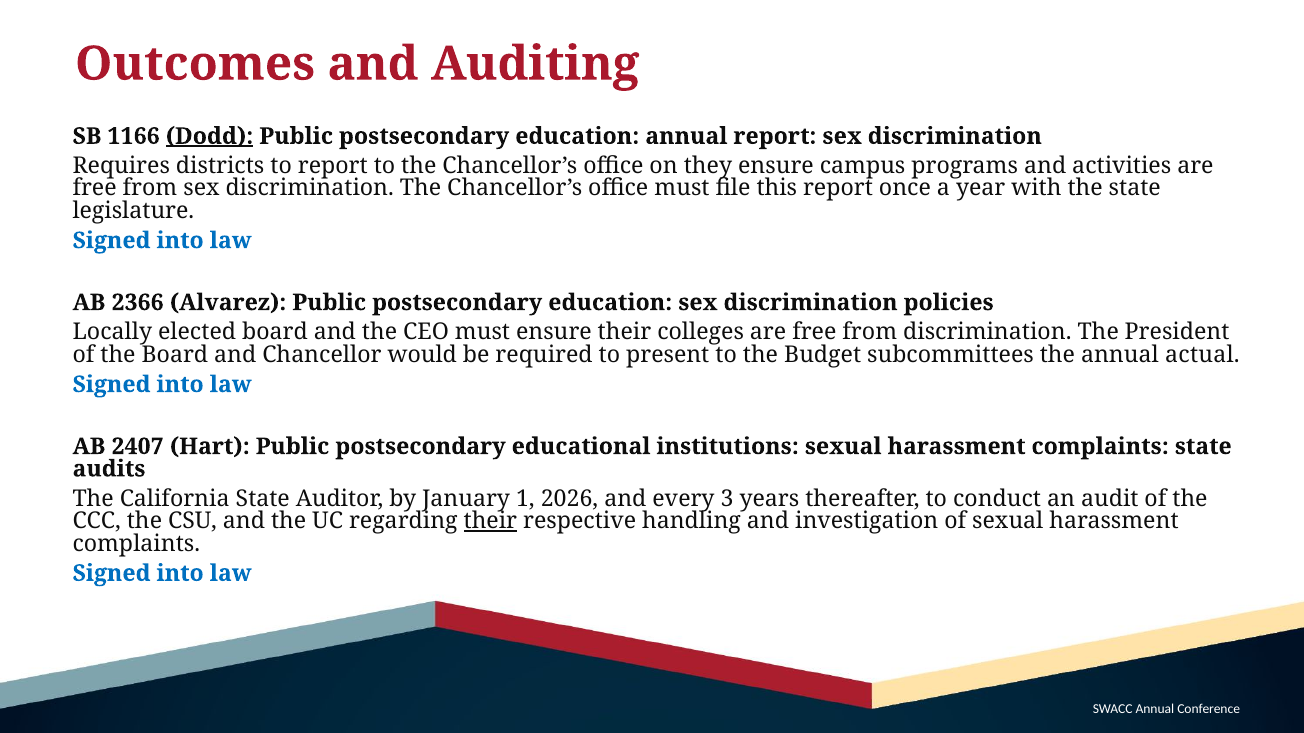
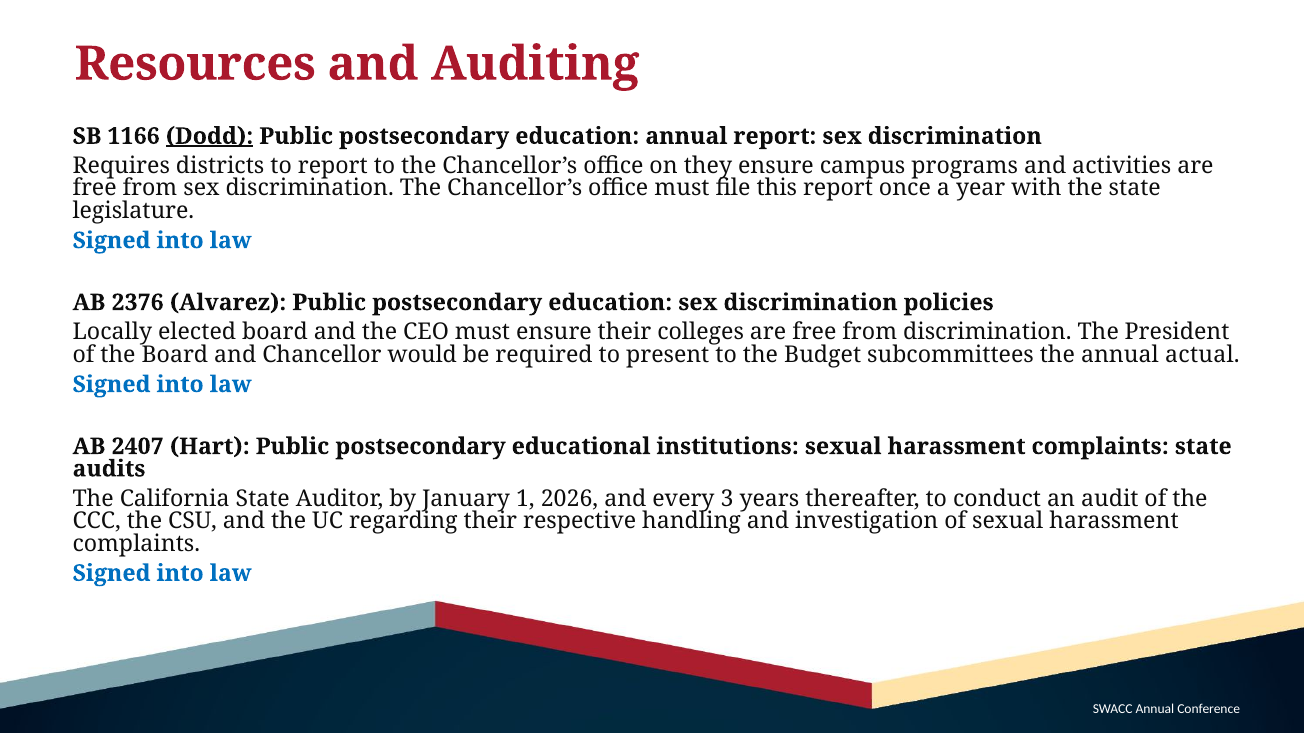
Outcomes: Outcomes -> Resources
2366: 2366 -> 2376
their at (490, 521) underline: present -> none
